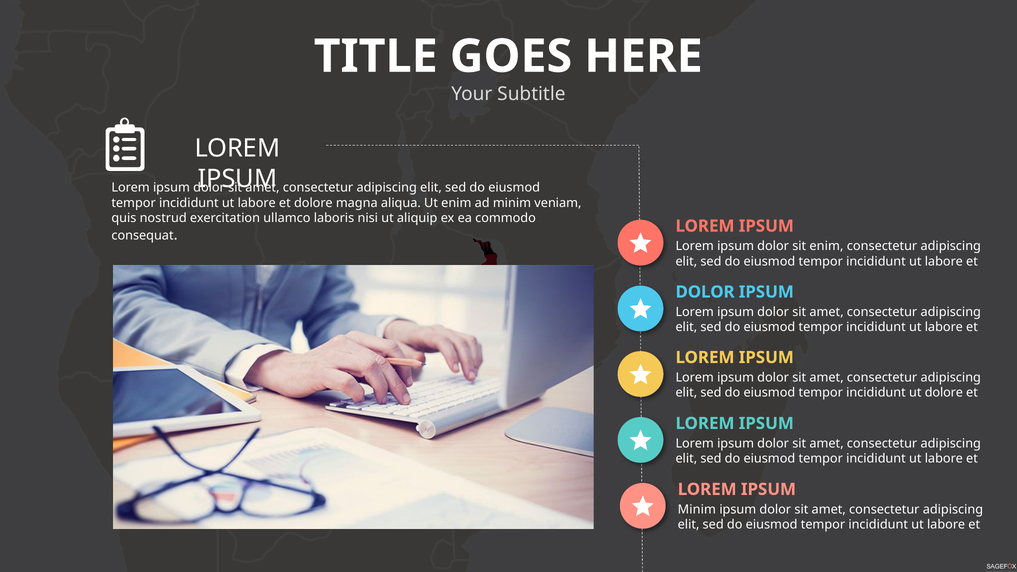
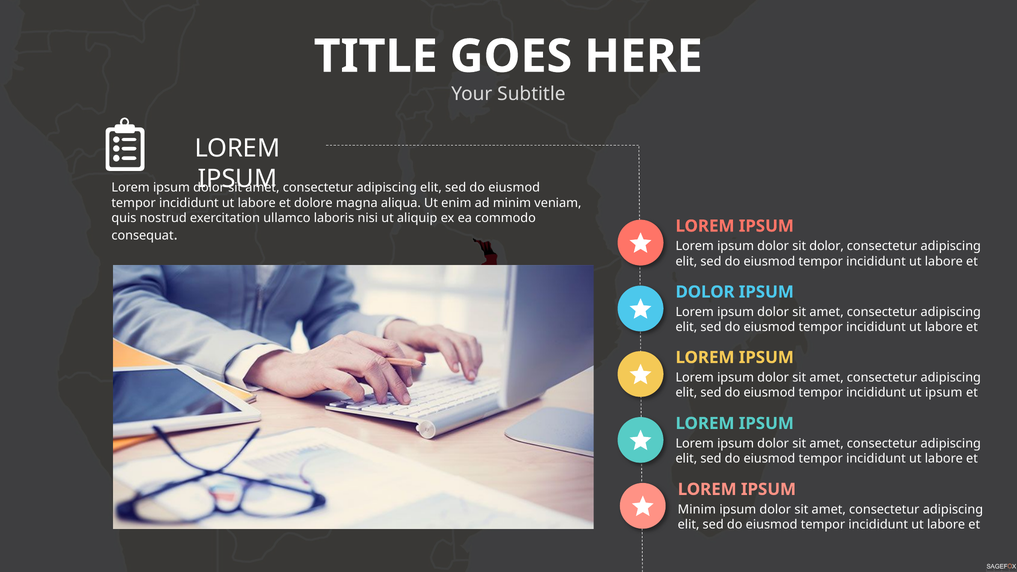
sit enim: enim -> dolor
ut dolore: dolore -> ipsum
